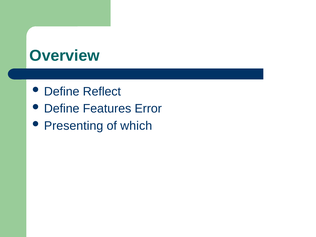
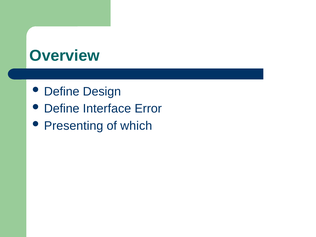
Reflect: Reflect -> Design
Features: Features -> Interface
